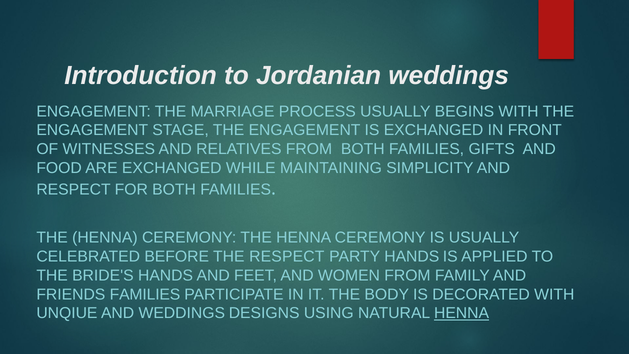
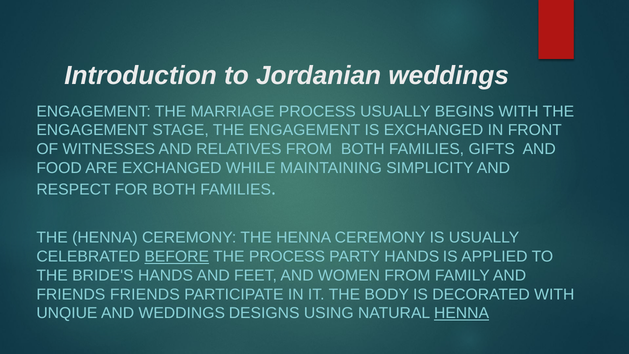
BEFORE underline: none -> present
THE RESPECT: RESPECT -> PROCESS
FRIENDS FAMILIES: FAMILIES -> FRIENDS
